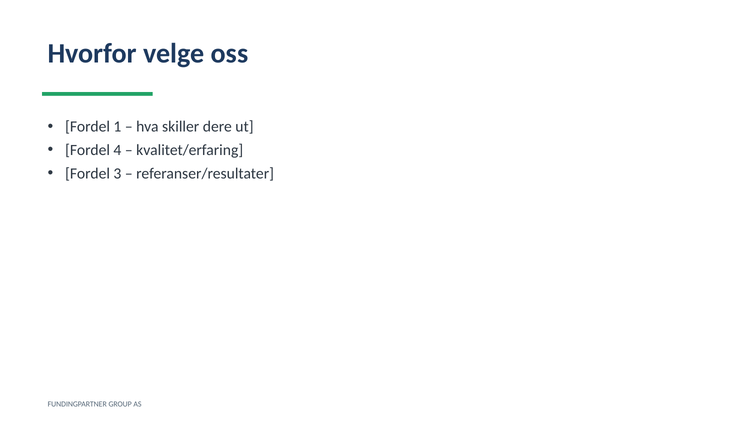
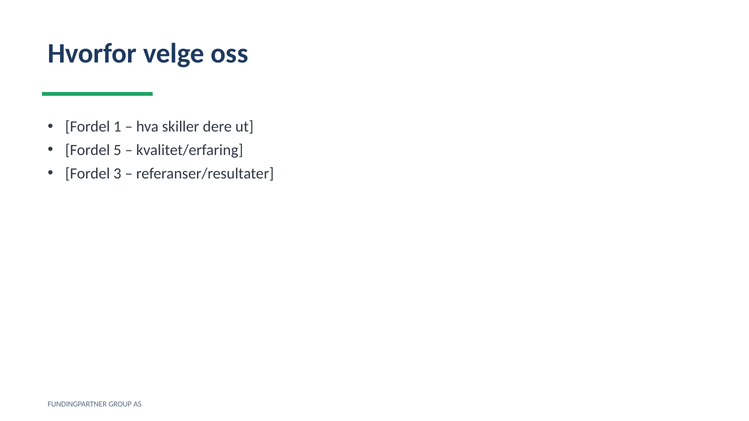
4: 4 -> 5
